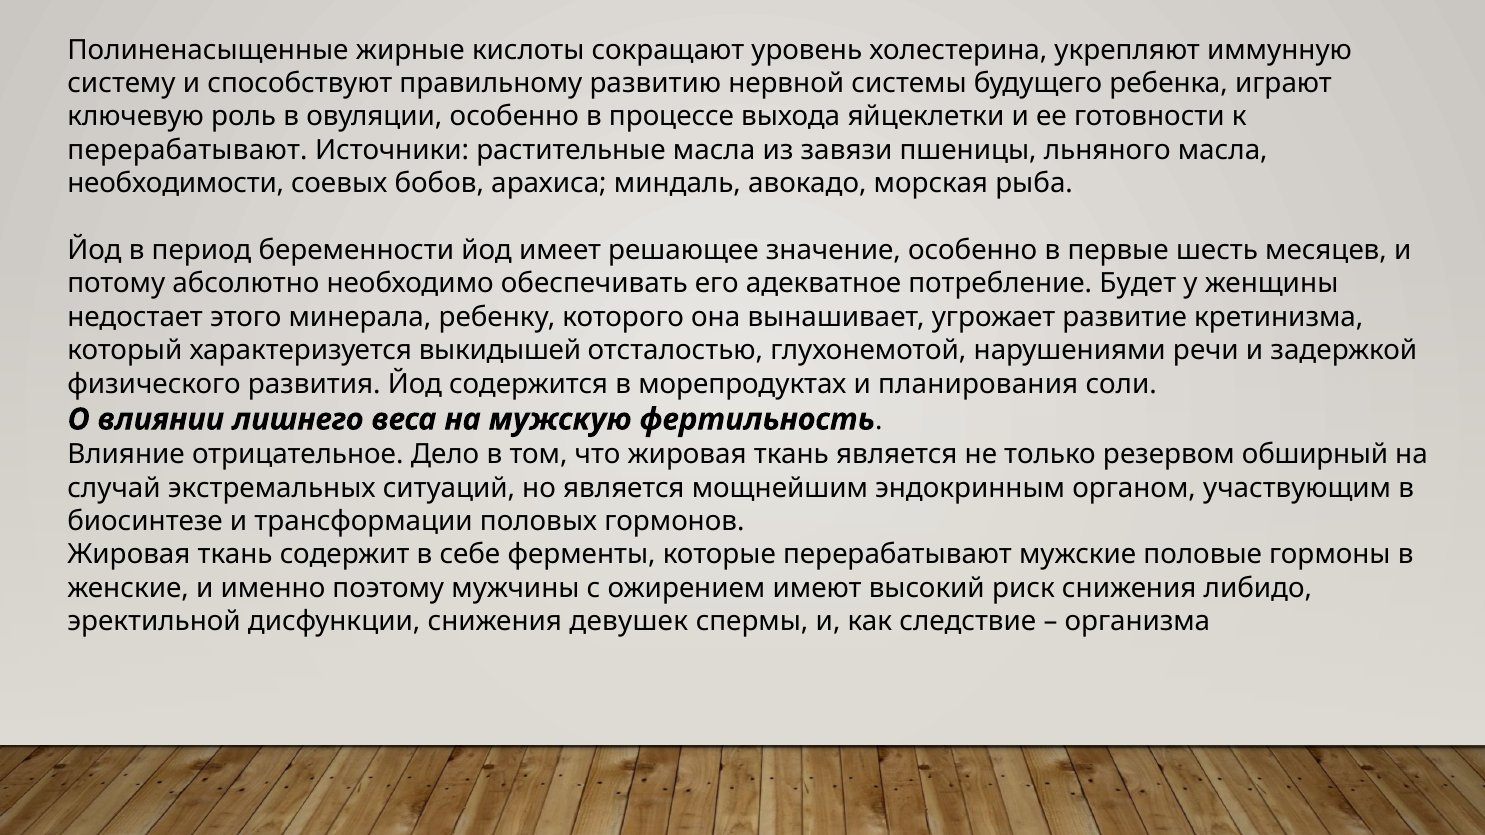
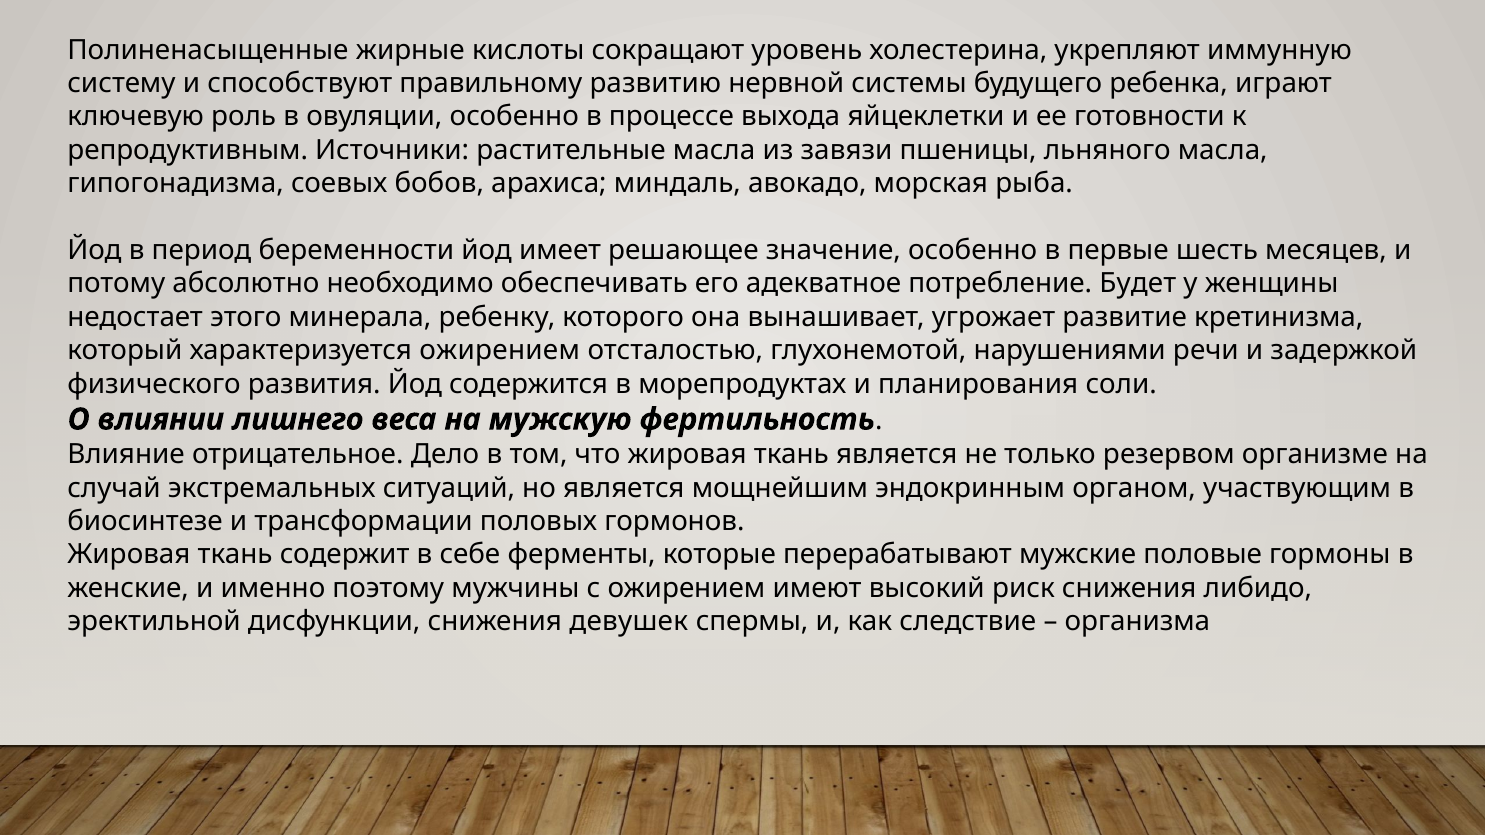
перерабатывают at (188, 150): перерабатывают -> репродуктивным
необходимости: необходимости -> гипогонадизма
характеризуется выкидышей: выкидышей -> ожирением
обширный: обширный -> организме
